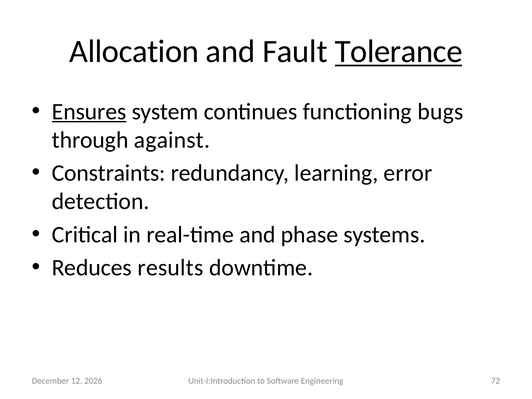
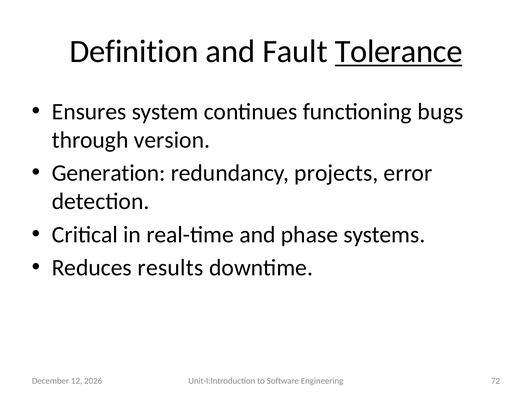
Allocation: Allocation -> Definition
Ensures underline: present -> none
against: against -> version
Constraints: Constraints -> Generation
learning: learning -> projects
